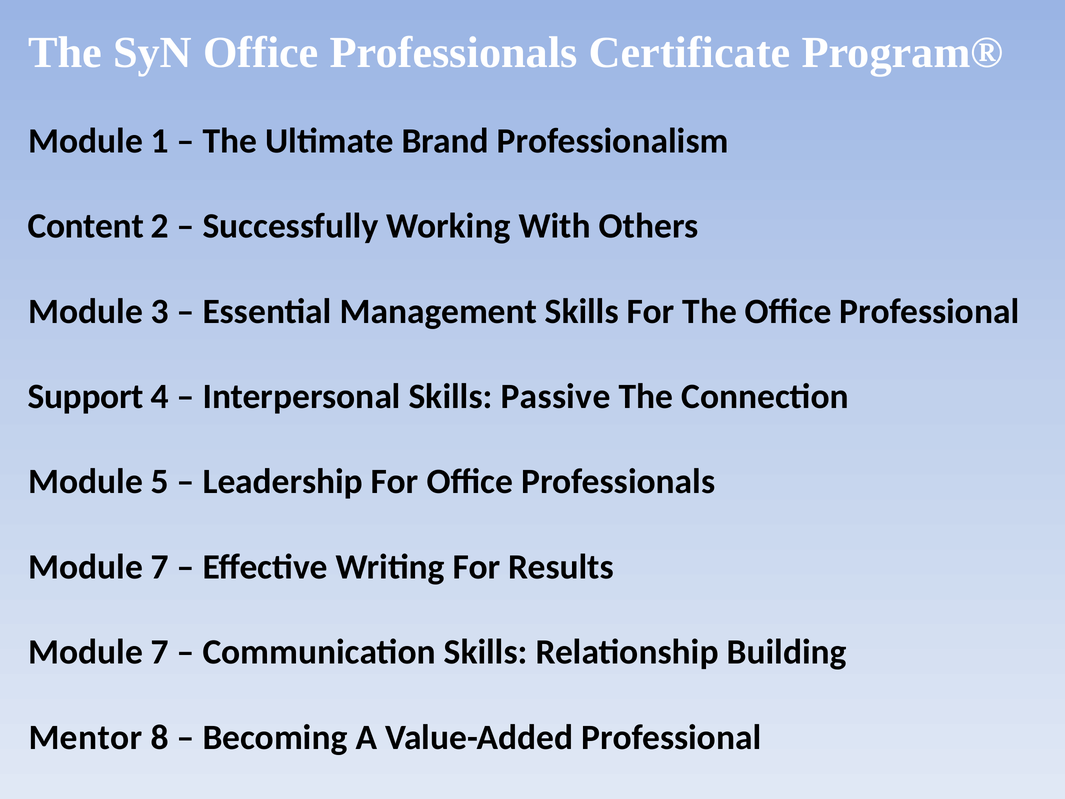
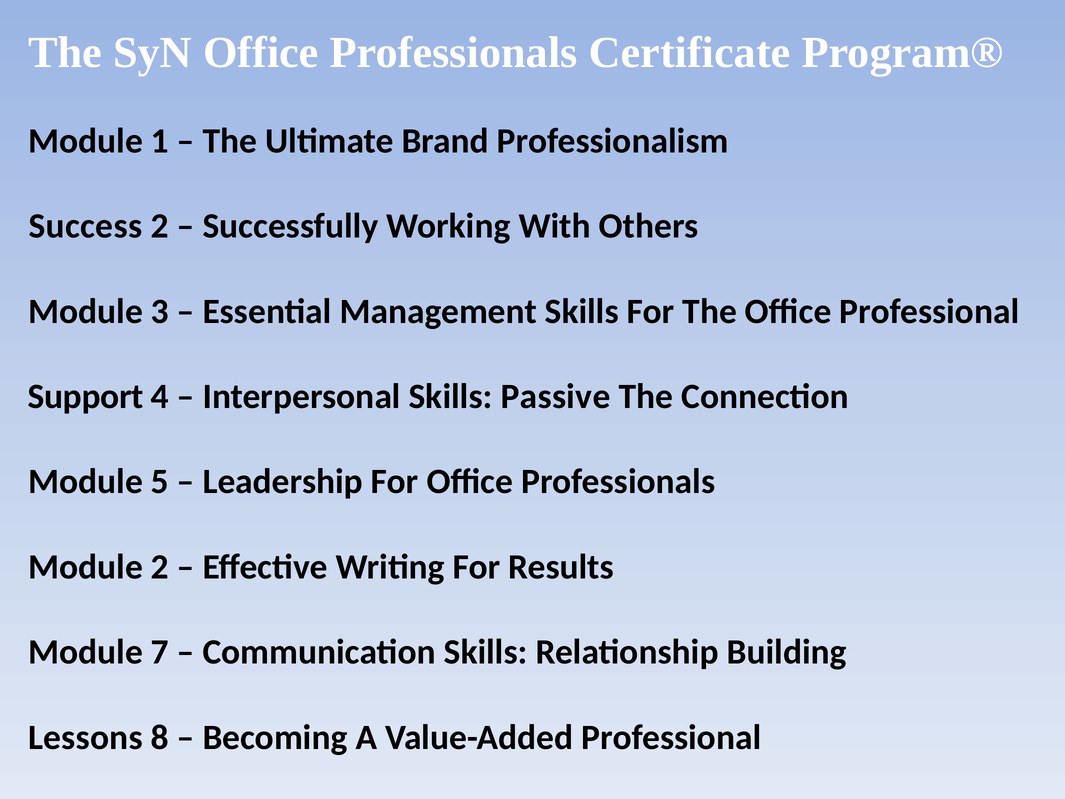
Content: Content -> Success
7 at (160, 567): 7 -> 2
Mentor: Mentor -> Lessons
